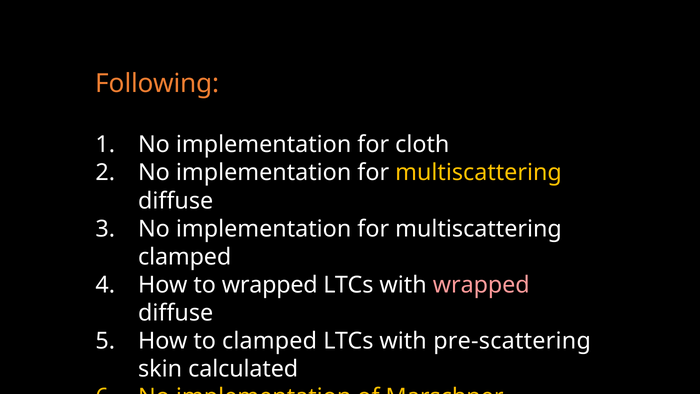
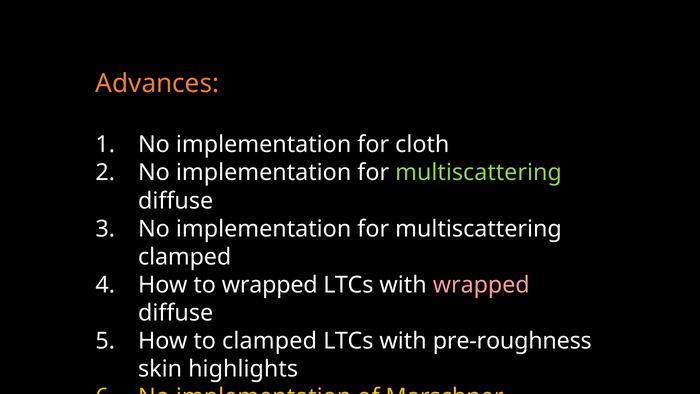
Following: Following -> Advances
multiscattering at (479, 173) colour: yellow -> light green
pre-scattering: pre-scattering -> pre-roughness
calculated: calculated -> highlights
